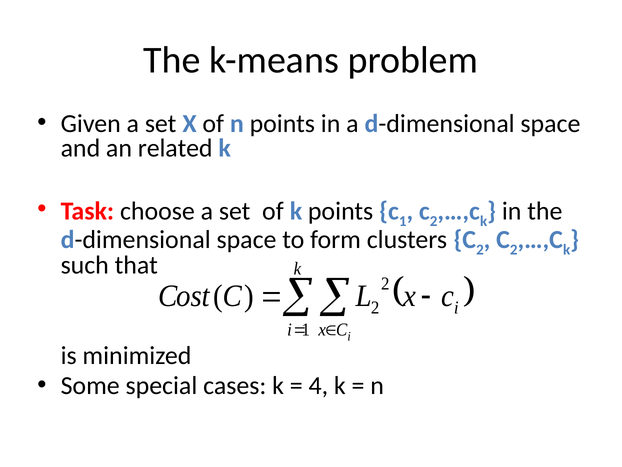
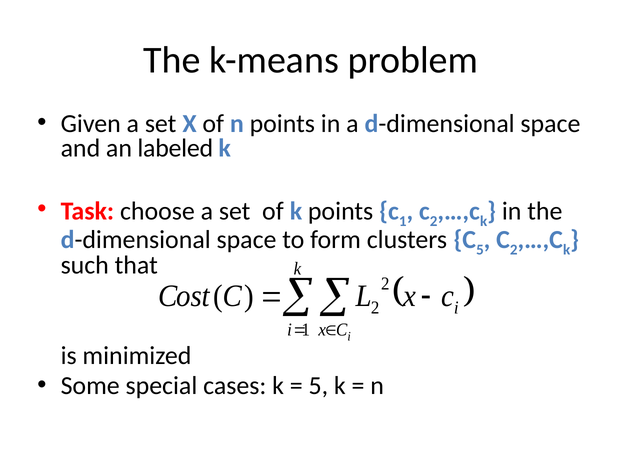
related: related -> labeled
2 at (480, 249): 2 -> 5
4 at (318, 385): 4 -> 5
